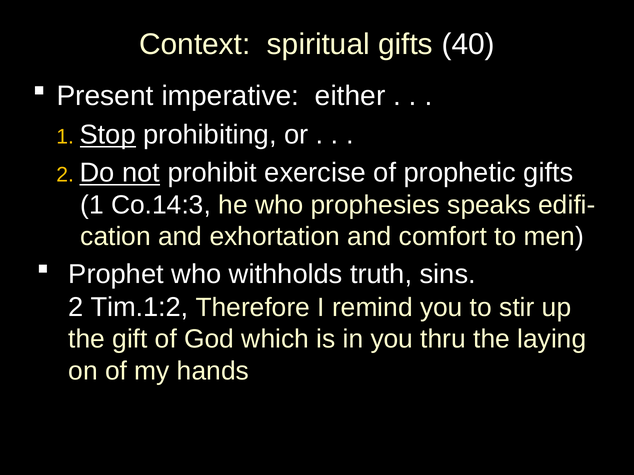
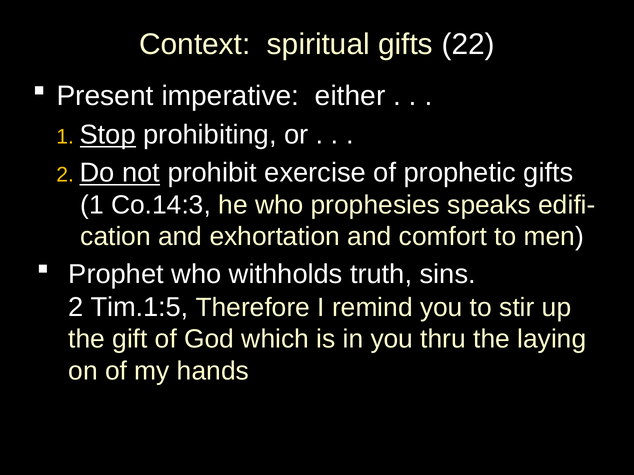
40: 40 -> 22
Tim.1:2: Tim.1:2 -> Tim.1:5
